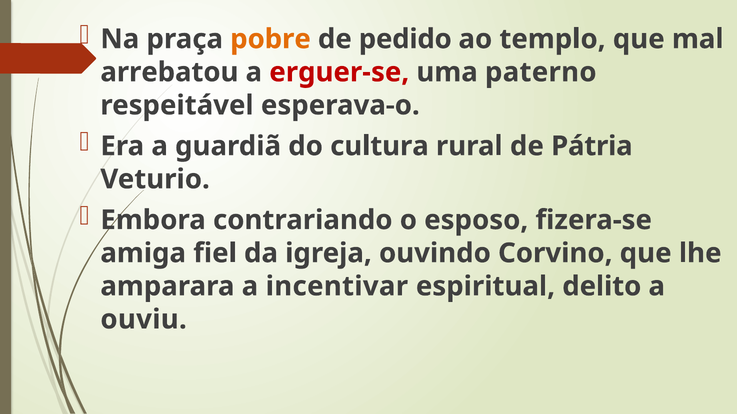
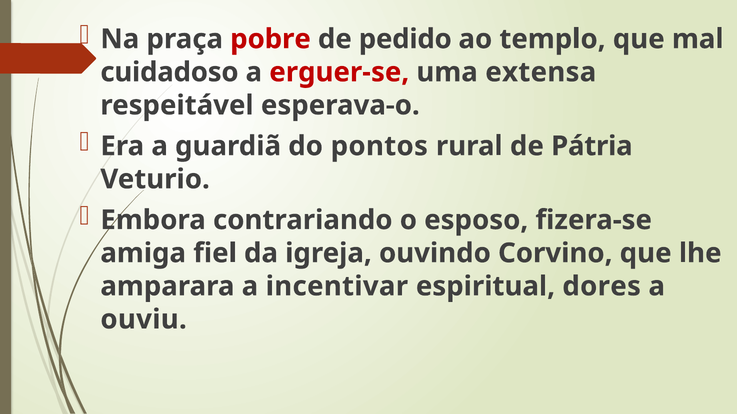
pobre colour: orange -> red
arrebatou: arrebatou -> cuidadoso
paterno: paterno -> extensa
cultura: cultura -> pontos
delito: delito -> dores
